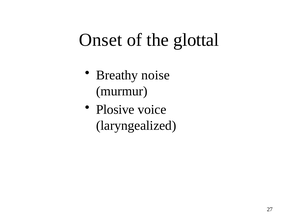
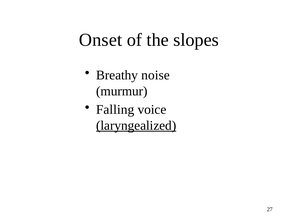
glottal: glottal -> slopes
Plosive: Plosive -> Falling
laryngealized underline: none -> present
